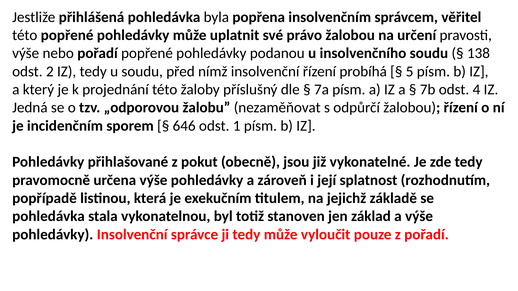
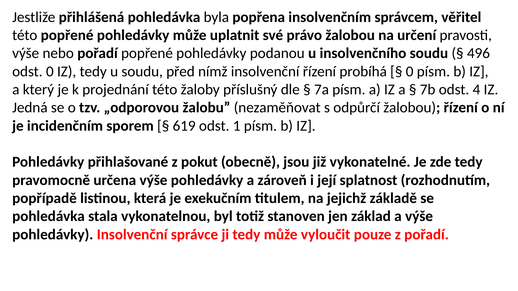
138: 138 -> 496
odst 2: 2 -> 0
5 at (410, 71): 5 -> 0
646: 646 -> 619
